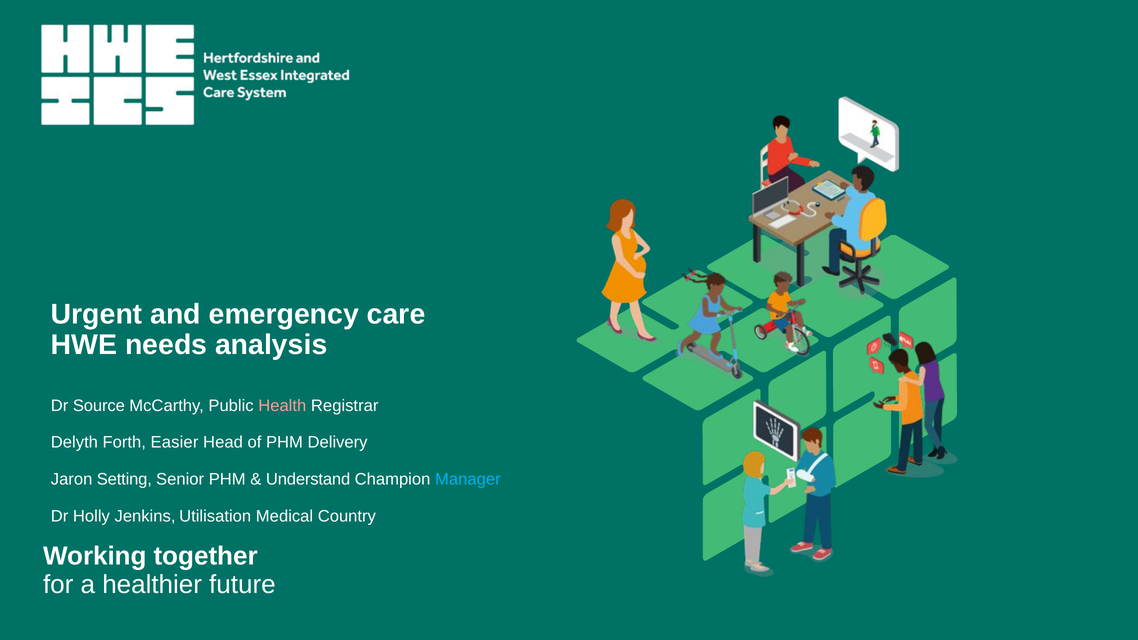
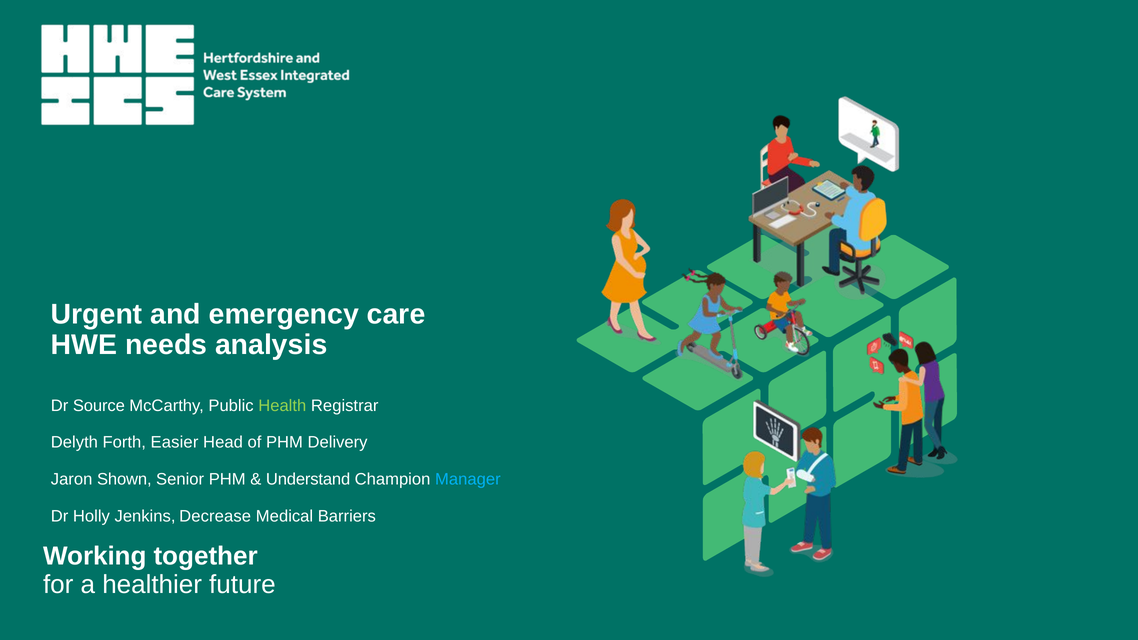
Health colour: pink -> light green
Setting: Setting -> Shown
Utilisation: Utilisation -> Decrease
Country: Country -> Barriers
